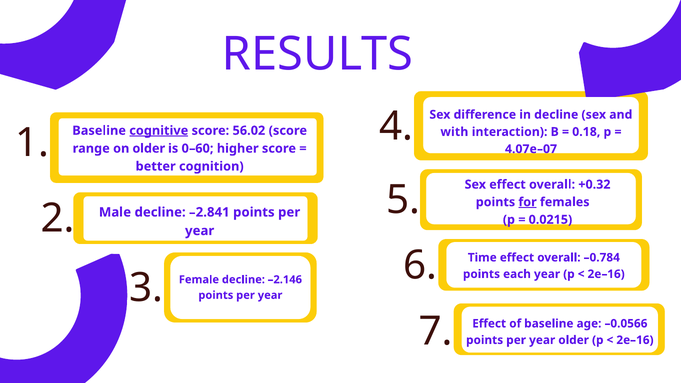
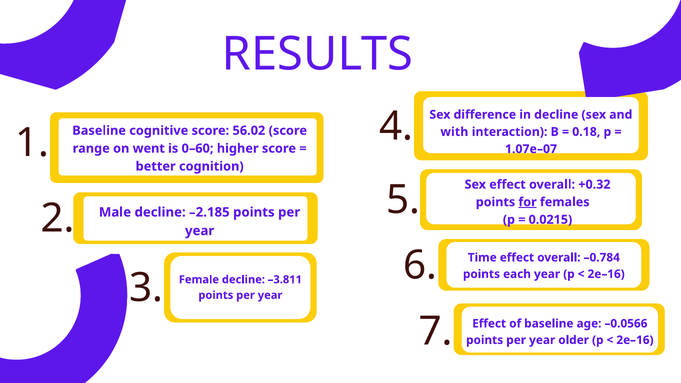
cognitive underline: present -> none
on older: older -> went
4.07e–07: 4.07e–07 -> 1.07e–07
–2.841: –2.841 -> –2.185
–2.146: –2.146 -> –3.811
